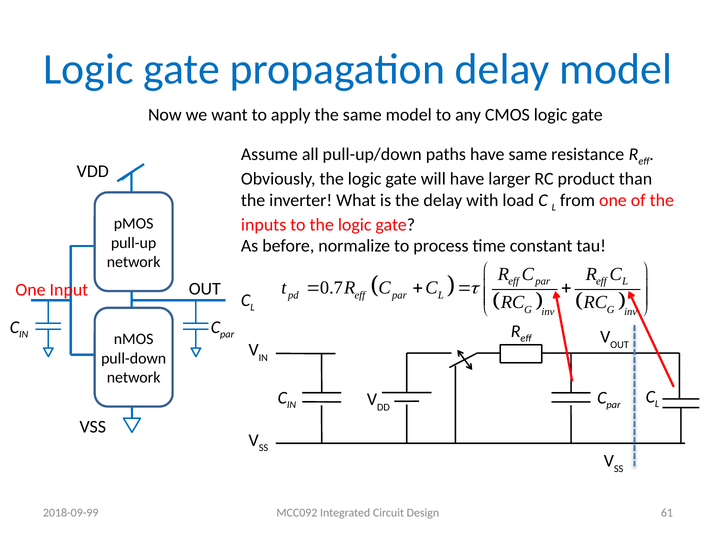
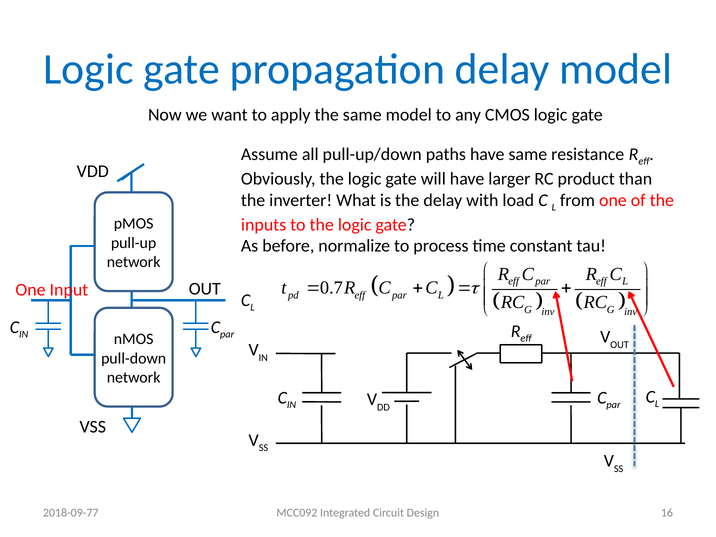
61: 61 -> 16
2018-09-99: 2018-09-99 -> 2018-09-77
